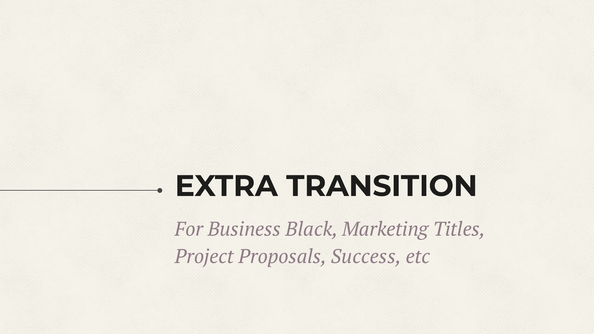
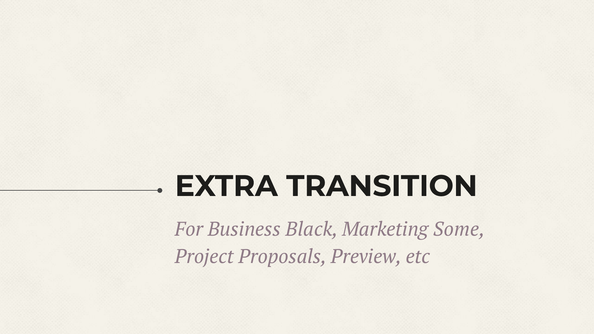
Titles: Titles -> Some
Success: Success -> Preview
